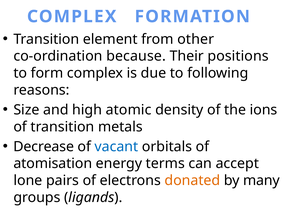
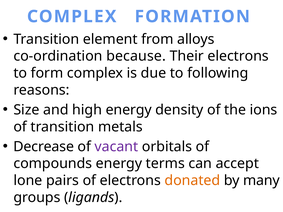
other: other -> alloys
Their positions: positions -> electrons
high atomic: atomic -> energy
vacant colour: blue -> purple
atomisation: atomisation -> compounds
